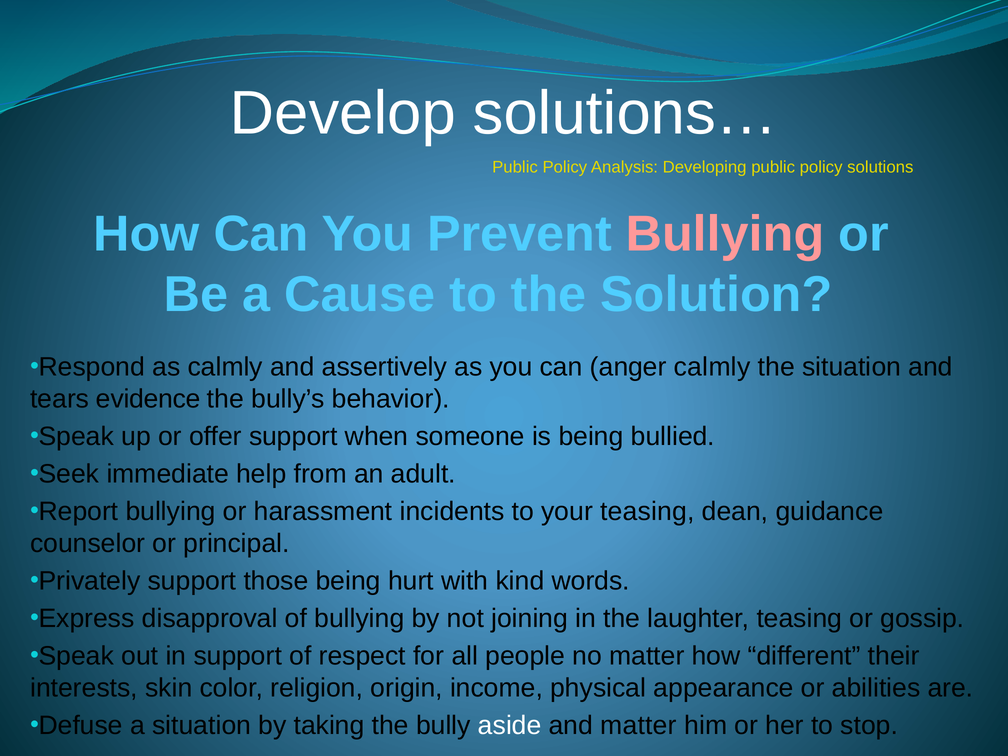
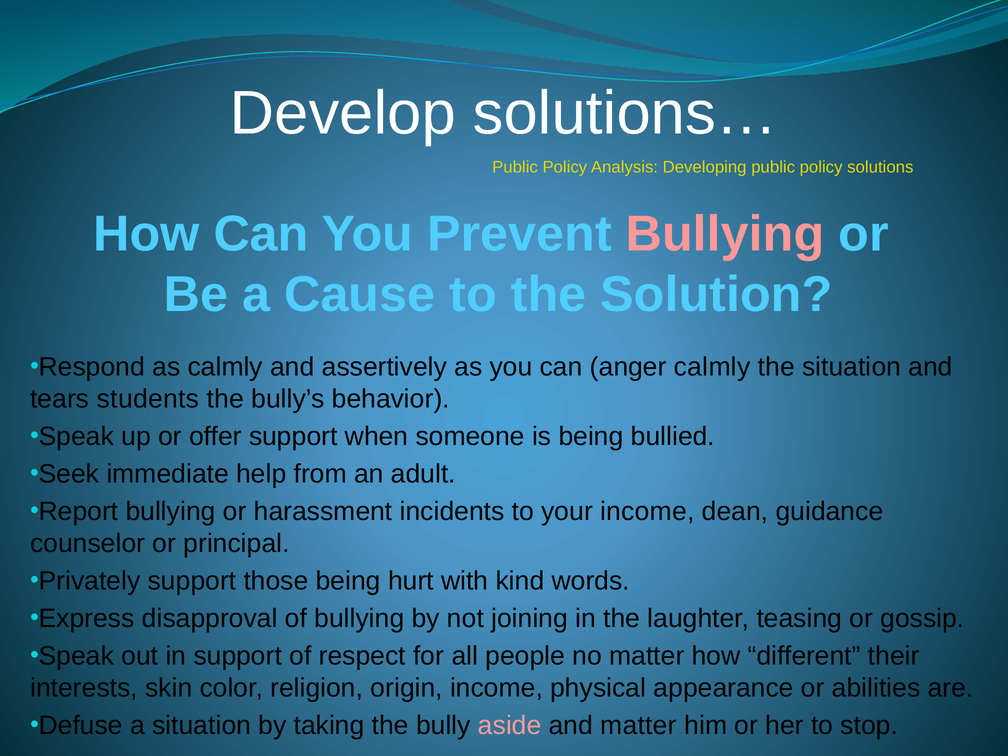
evidence: evidence -> students
your teasing: teasing -> income
aside colour: white -> pink
